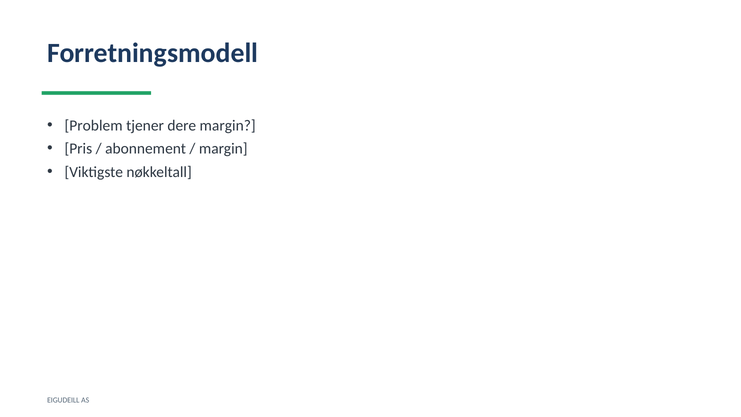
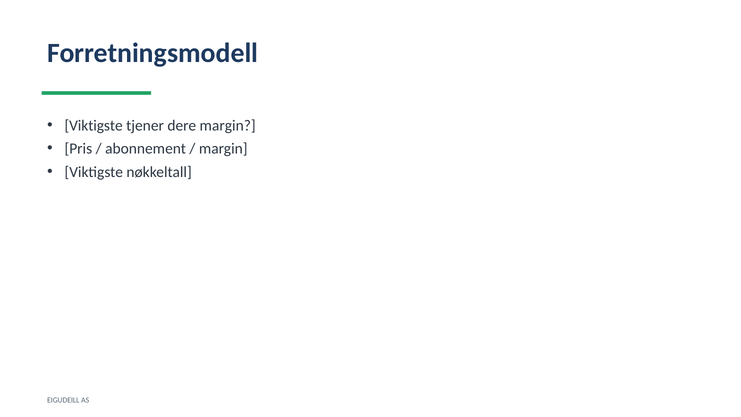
Problem at (94, 126): Problem -> Viktigste
